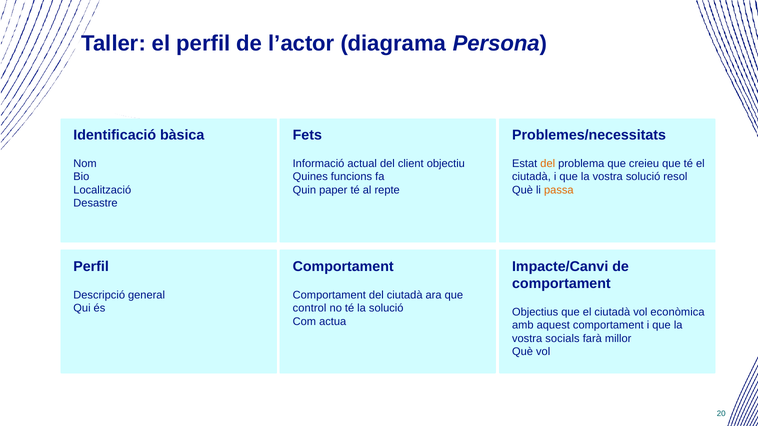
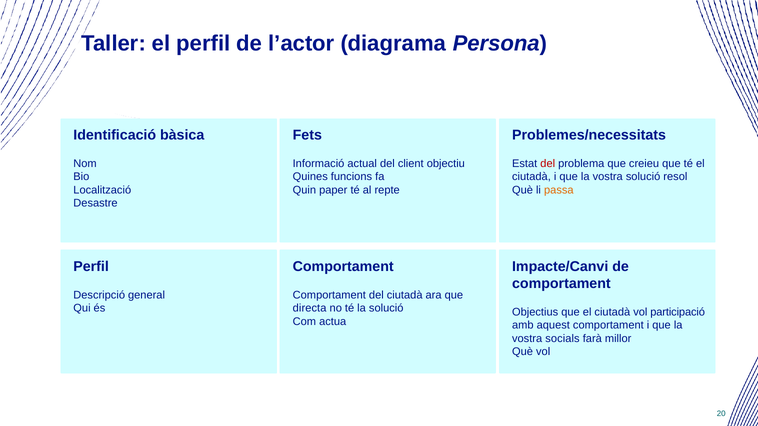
del at (548, 164) colour: orange -> red
control: control -> directa
econòmica: econòmica -> participació
